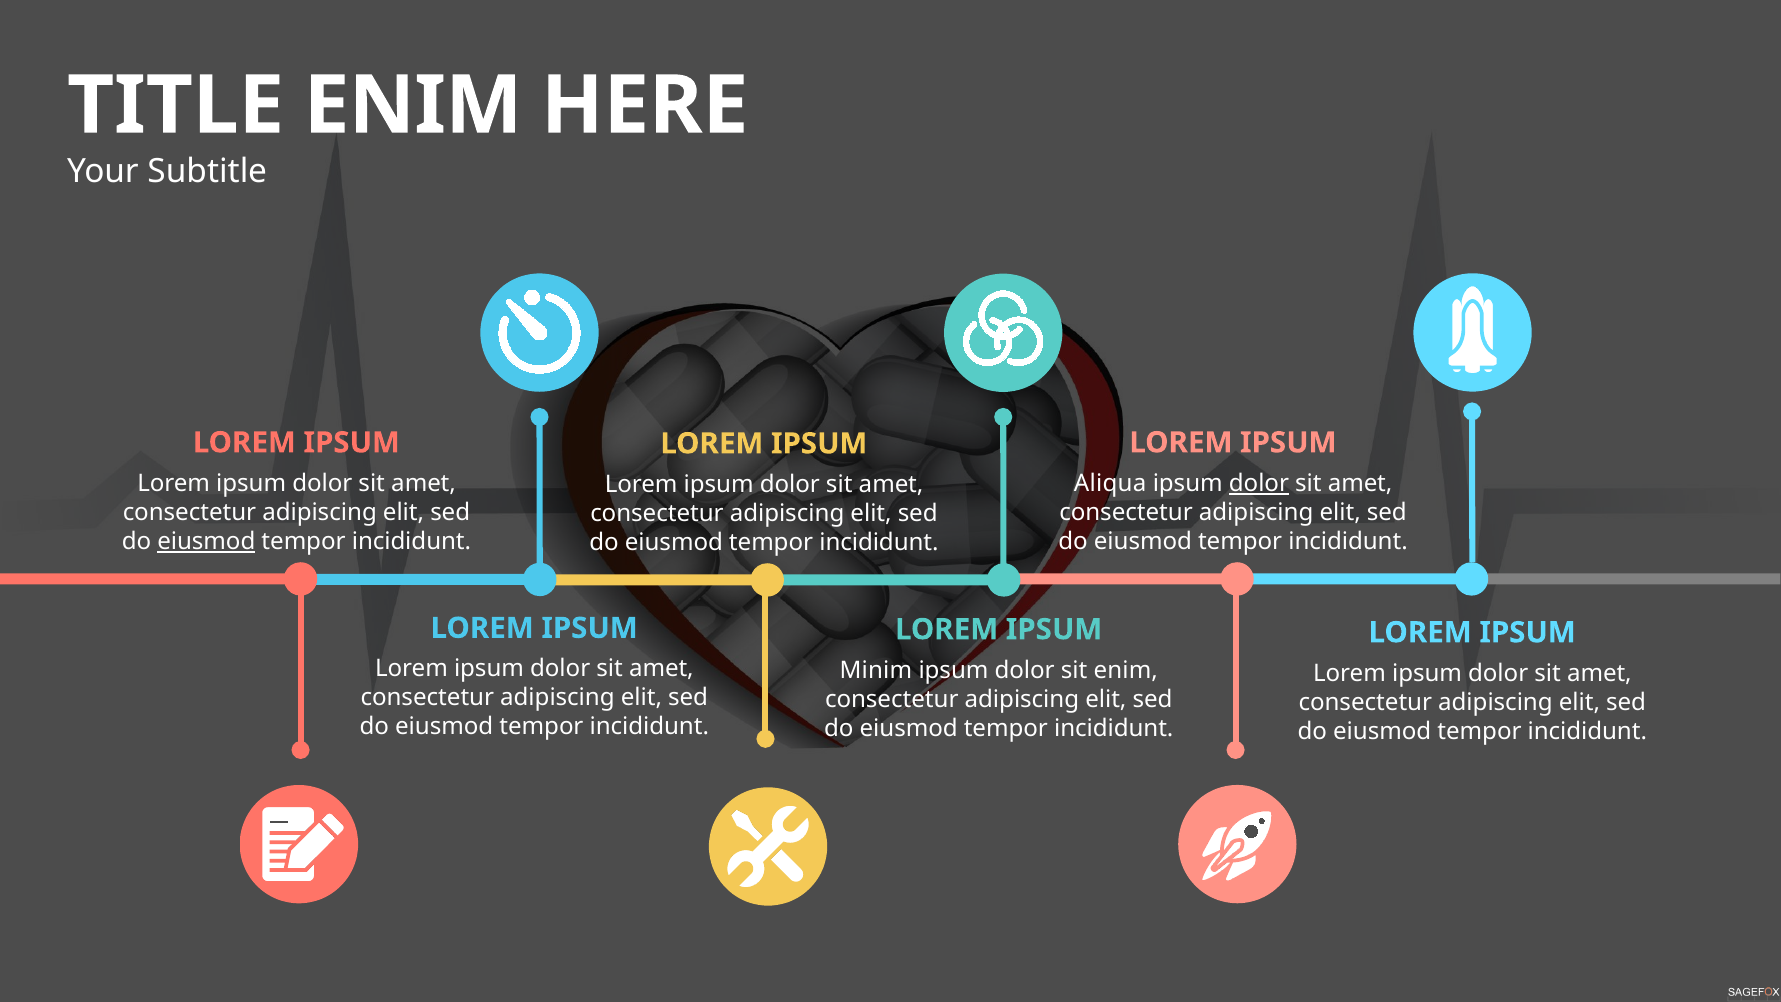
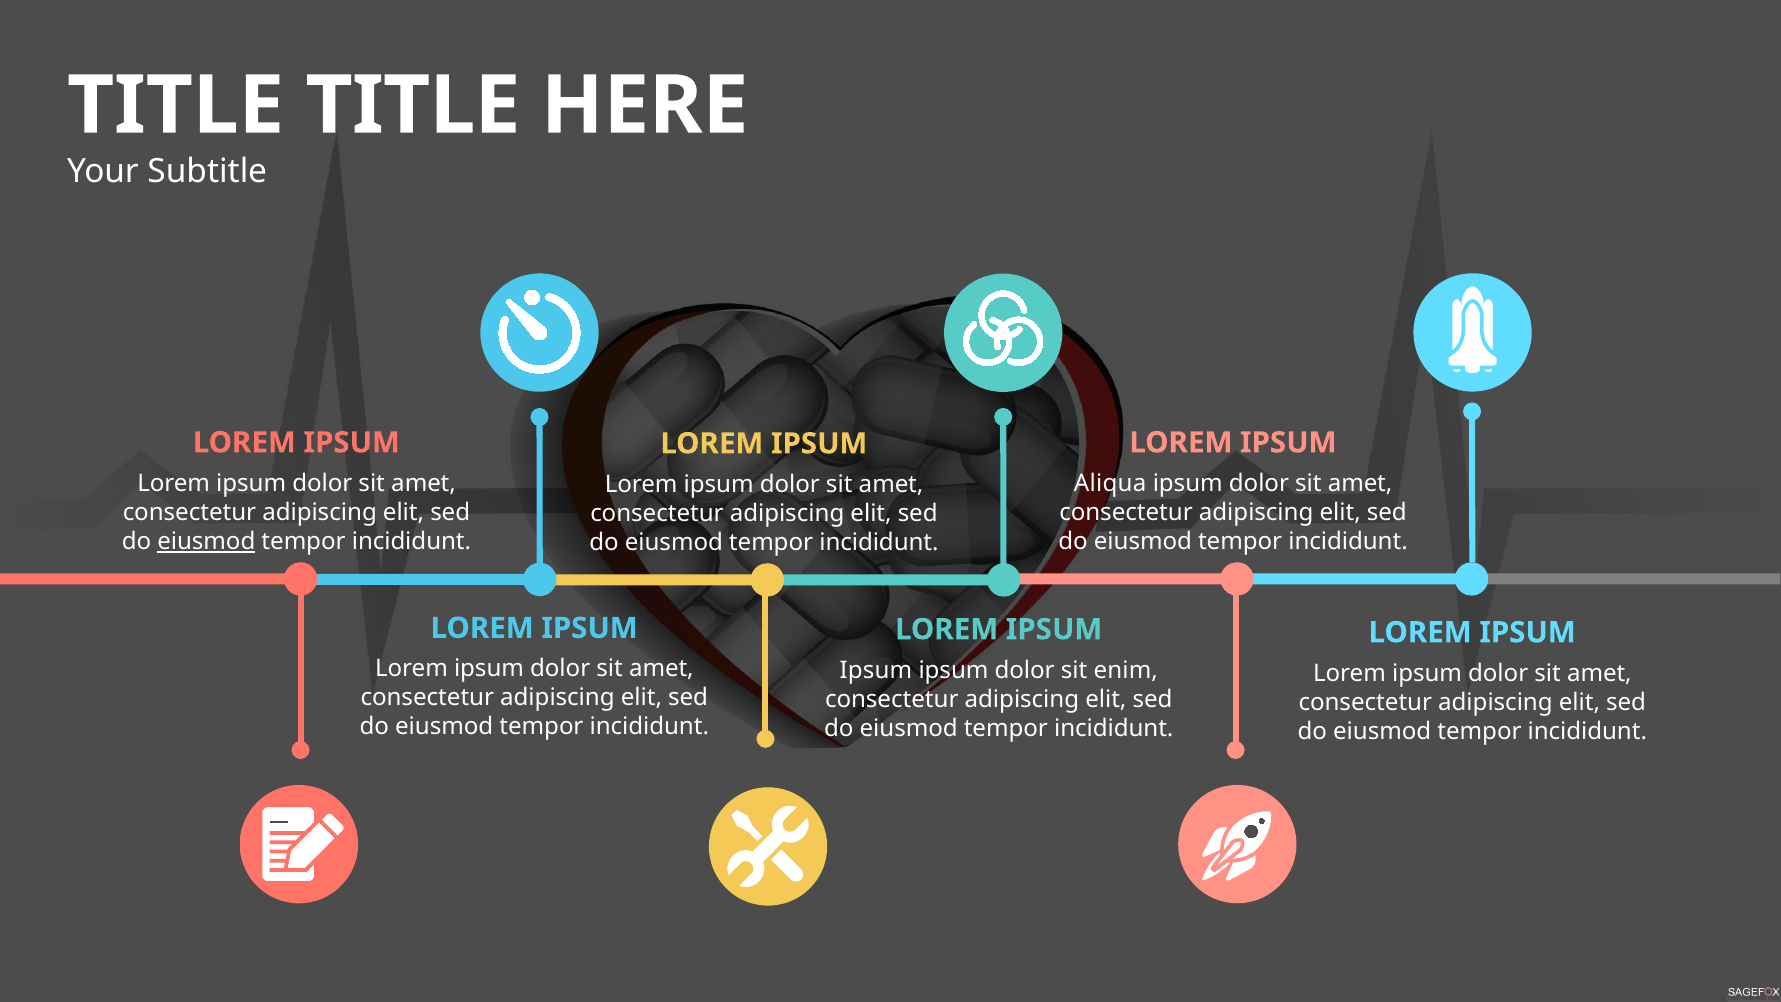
ENIM at (413, 106): ENIM -> TITLE
dolor at (1259, 483) underline: present -> none
Minim at (876, 670): Minim -> Ipsum
